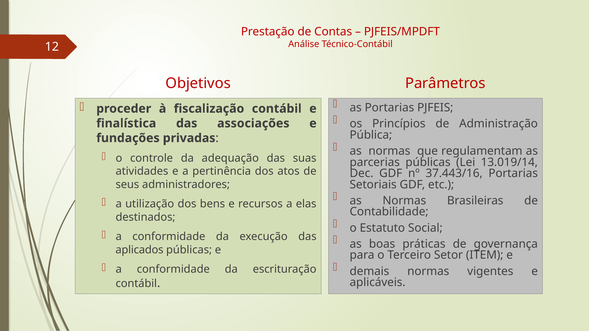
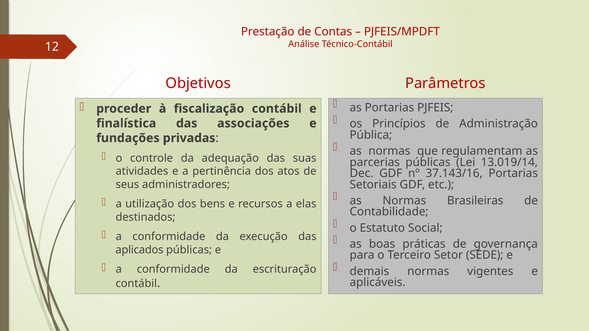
37.443/16: 37.443/16 -> 37.143/16
ITEM: ITEM -> SEDE
